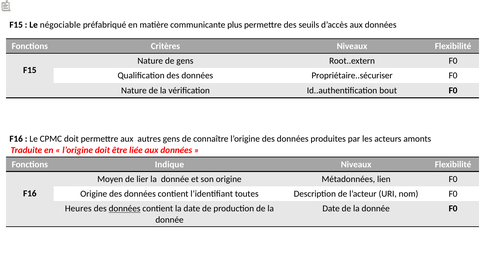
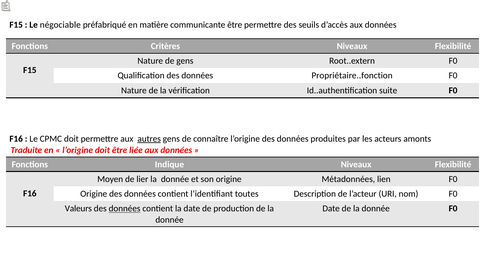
communicante plus: plus -> être
Propriétaire..sécuriser: Propriétaire..sécuriser -> Propriétaire..fonction
bout: bout -> suite
autres underline: none -> present
Heures: Heures -> Valeurs
